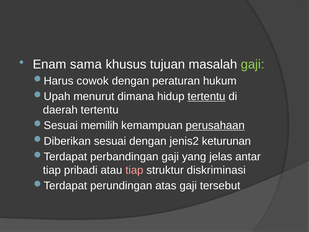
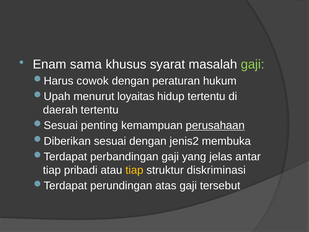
tujuan: tujuan -> syarat
dimana: dimana -> loyaitas
tertentu at (206, 96) underline: present -> none
memilih: memilih -> penting
keturunan: keturunan -> membuka
tiap at (134, 170) colour: pink -> yellow
